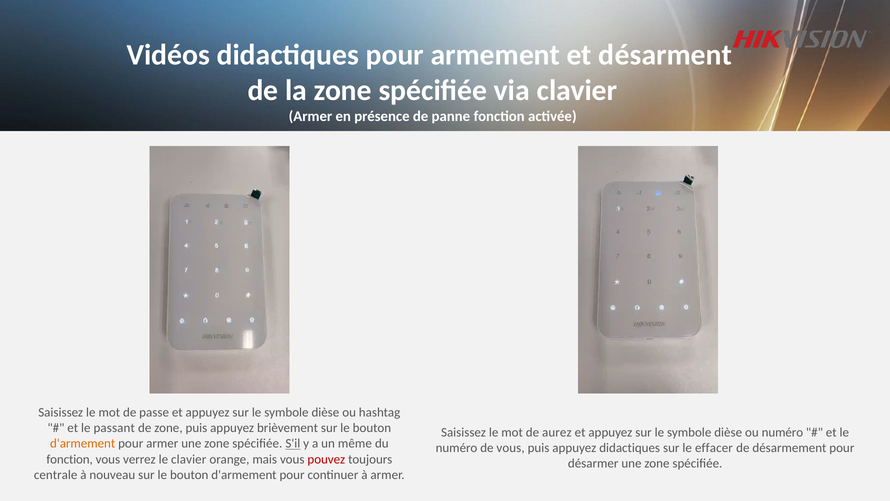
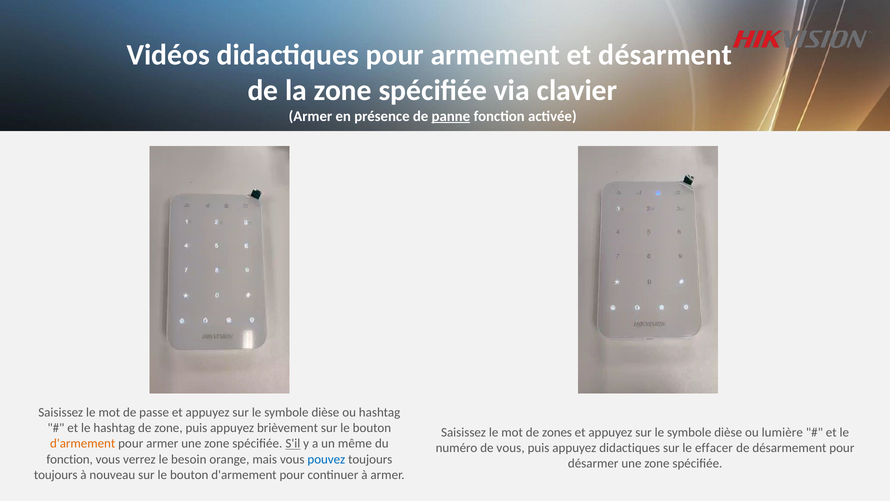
panne underline: none -> present
le passant: passant -> hashtag
aurez: aurez -> zones
ou numéro: numéro -> lumière
le clavier: clavier -> besoin
pouvez colour: red -> blue
centrale at (56, 475): centrale -> toujours
